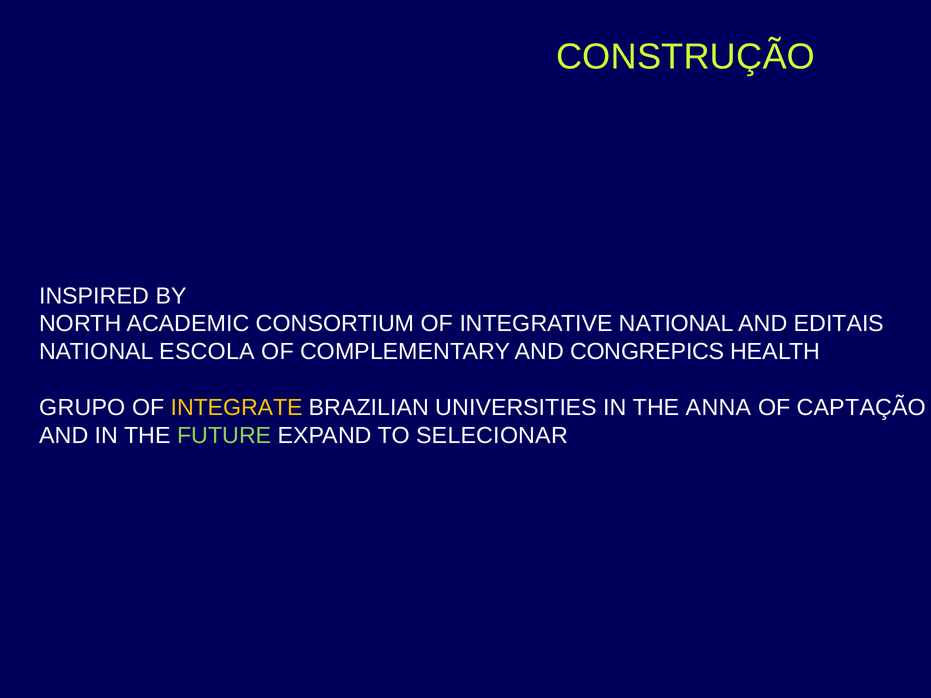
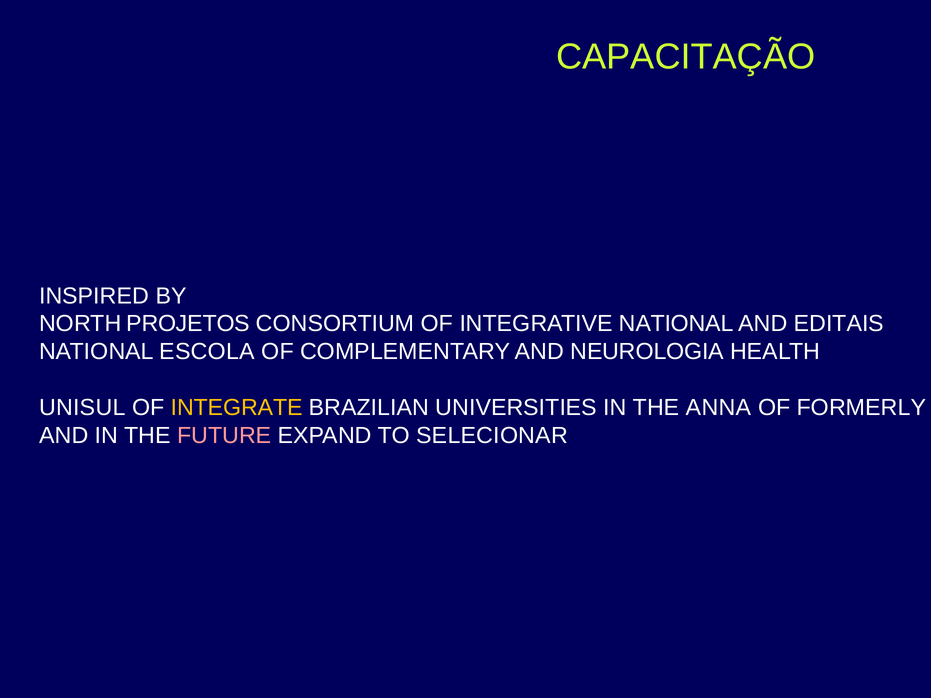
CONSTRUÇÃO: CONSTRUÇÃO -> CAPACITAÇÃO
ACADEMIC: ACADEMIC -> PROJETOS
CONGREPICS: CONGREPICS -> NEUROLOGIA
GRUPO: GRUPO -> UNISUL
CAPTAÇÃO: CAPTAÇÃO -> FORMERLY
FUTURE colour: light green -> pink
